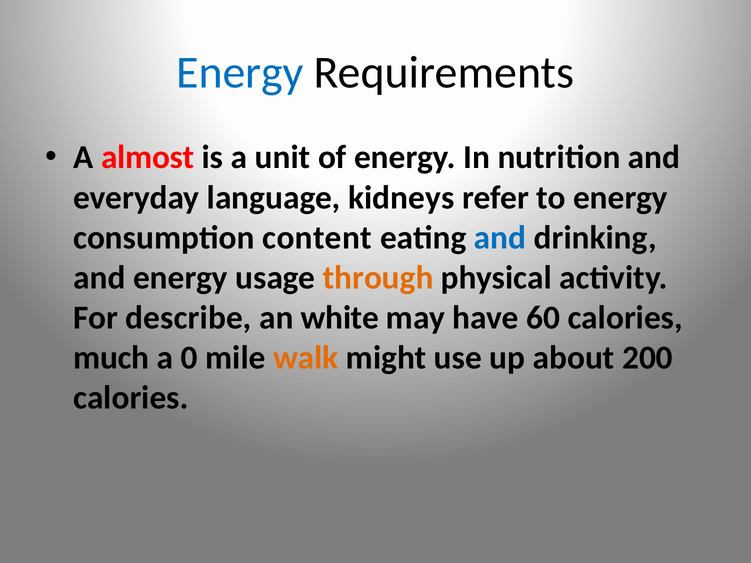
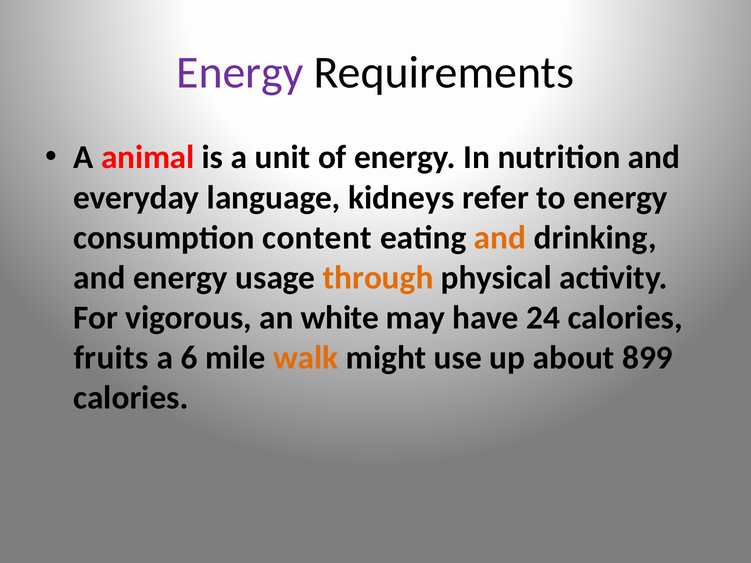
Energy at (240, 73) colour: blue -> purple
almost: almost -> animal
and at (500, 238) colour: blue -> orange
describe: describe -> vigorous
60: 60 -> 24
much: much -> fruits
0: 0 -> 6
200: 200 -> 899
